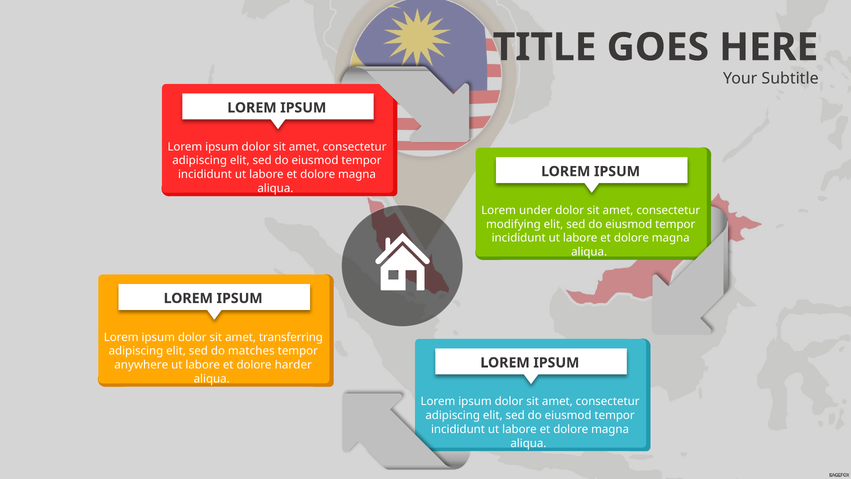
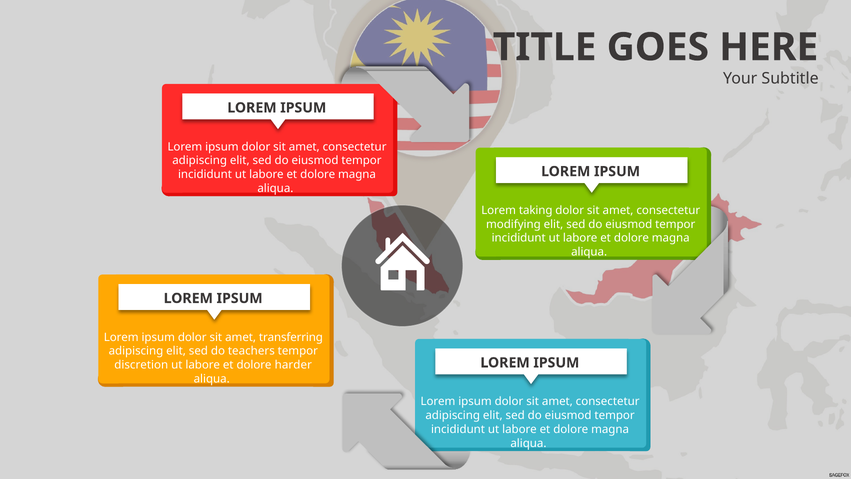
under: under -> taking
matches: matches -> teachers
anywhere: anywhere -> discretion
